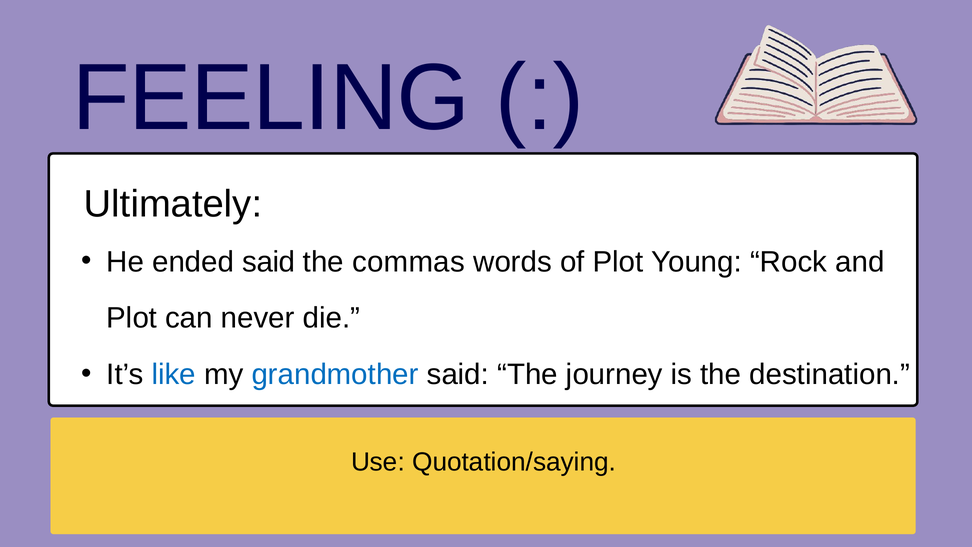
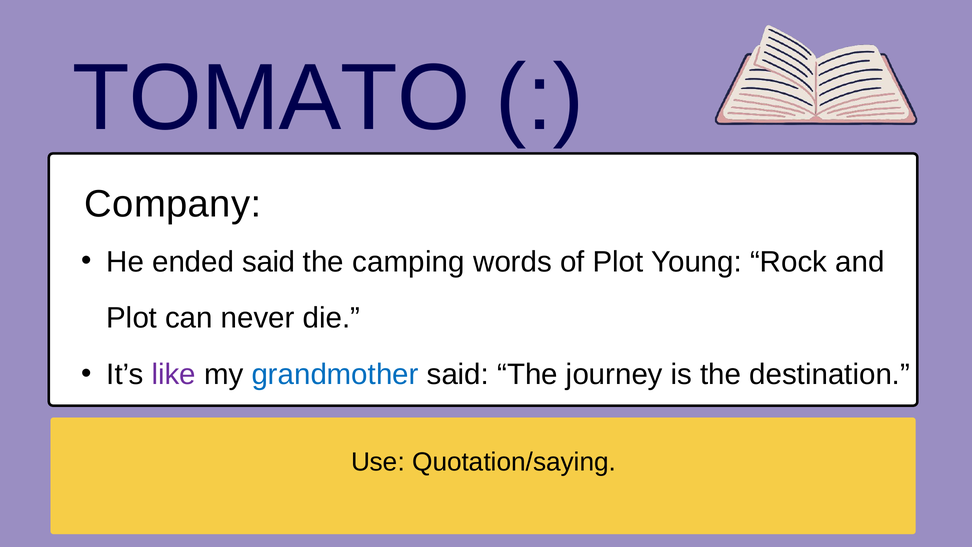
FEELING: FEELING -> TOMATO
Ultimately: Ultimately -> Company
commas: commas -> camping
like colour: blue -> purple
